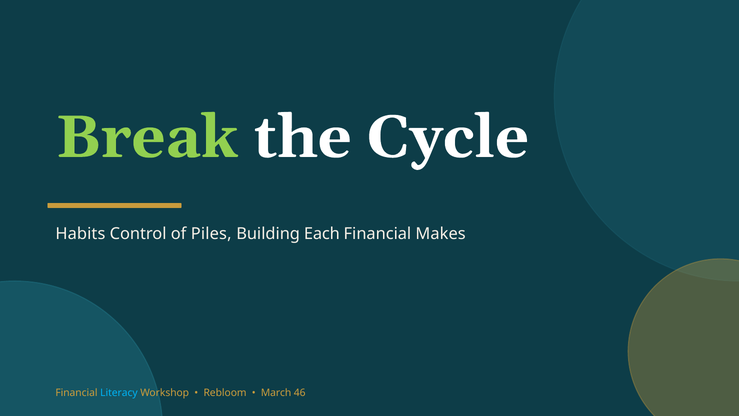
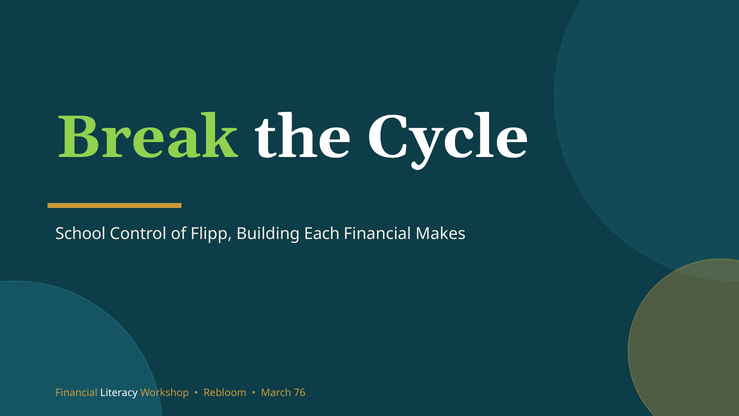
Habits: Habits -> School
Piles: Piles -> Flipp
Literacy colour: light blue -> white
46: 46 -> 76
